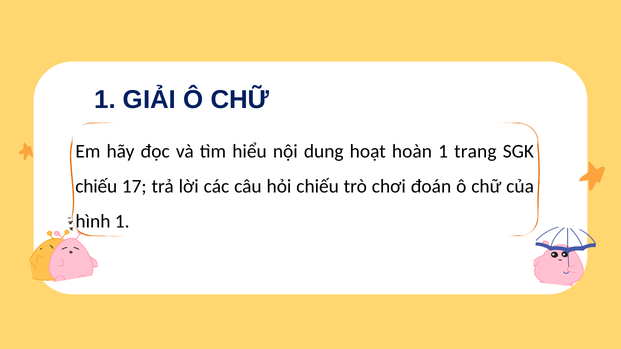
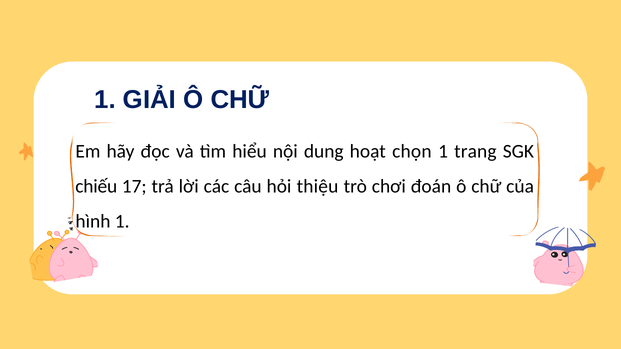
hoàn: hoàn -> chọn
hỏi chiếu: chiếu -> thiệu
